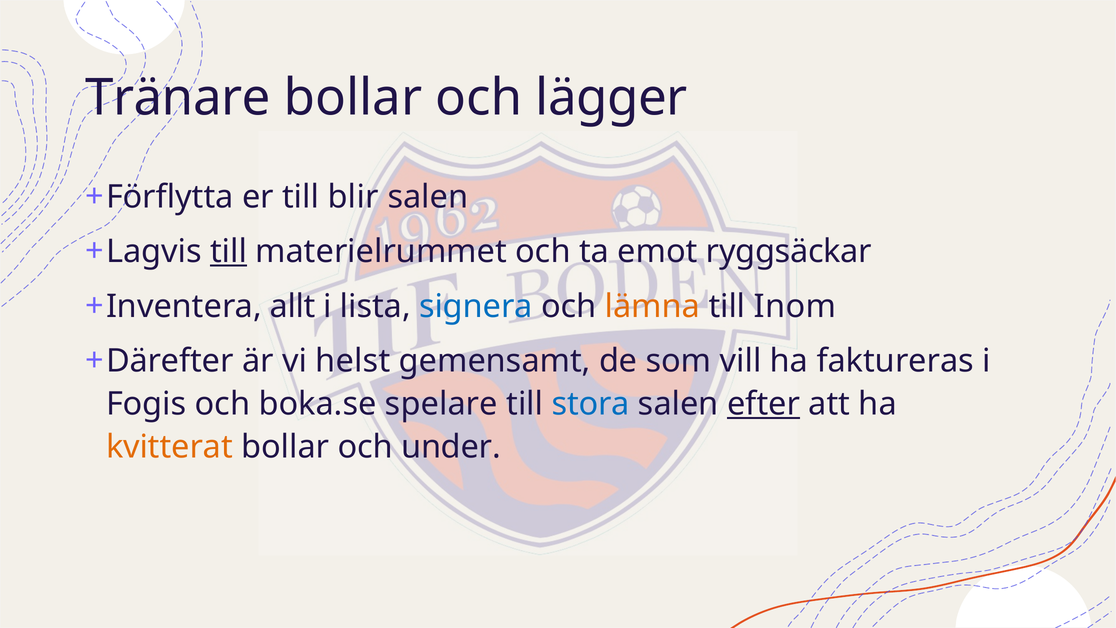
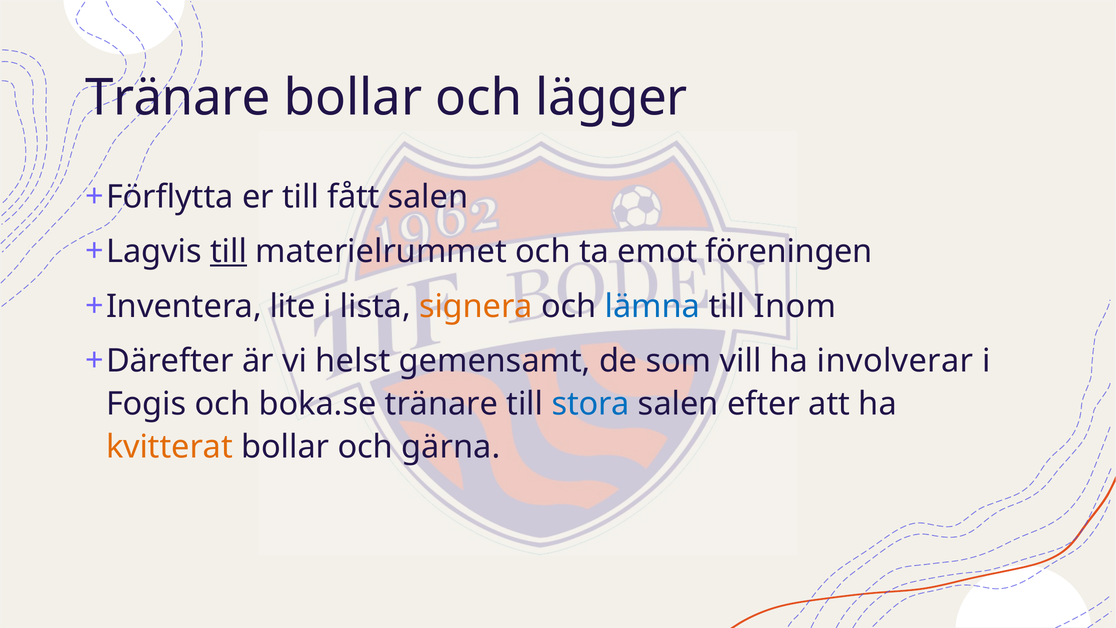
blir: blir -> fått
ryggsäckar: ryggsäckar -> föreningen
allt: allt -> lite
signera colour: blue -> orange
lämna colour: orange -> blue
faktureras: faktureras -> involverar
boka.se spelare: spelare -> tränare
efter underline: present -> none
under: under -> gärna
